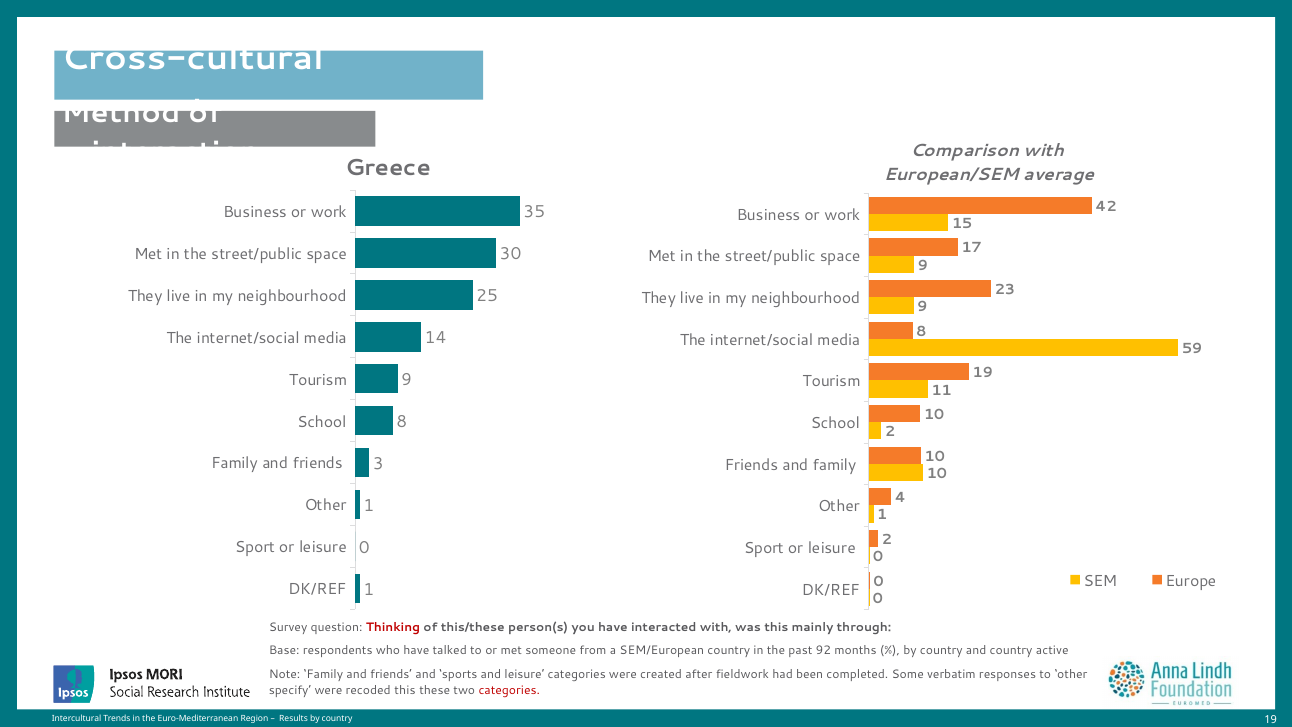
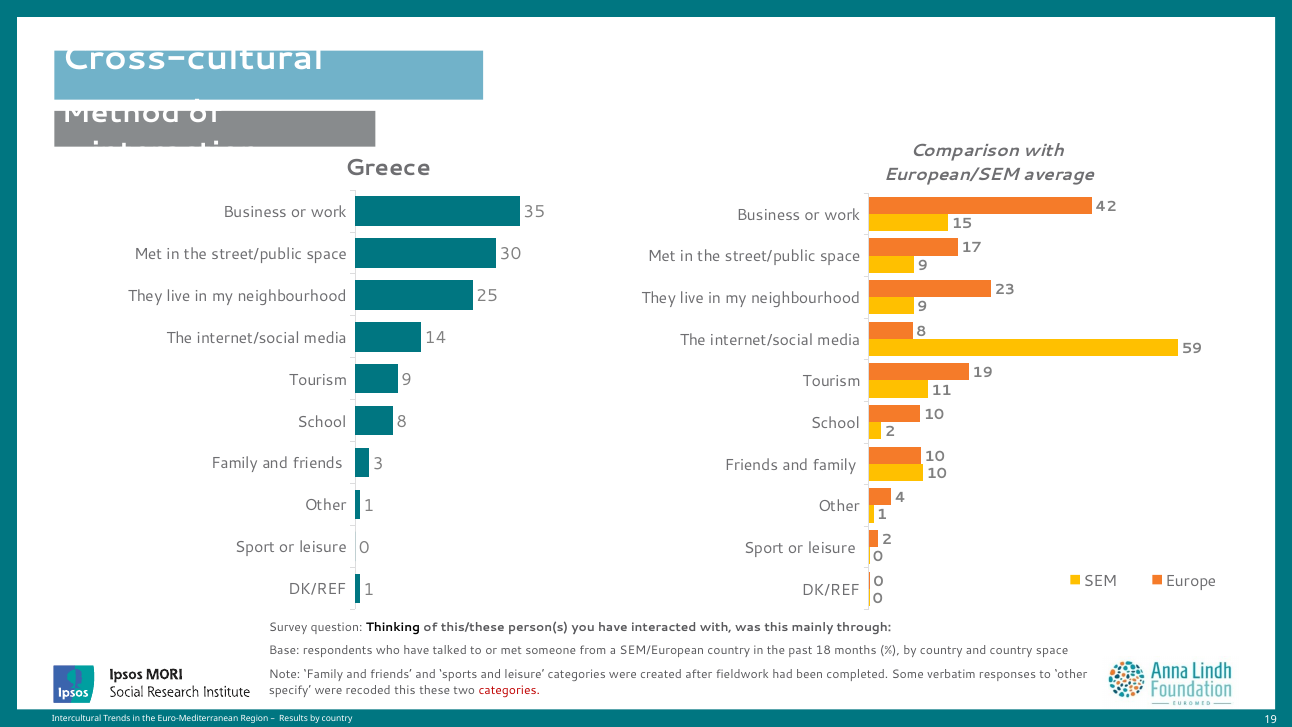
Thinking colour: red -> black
92: 92 -> 18
country active: active -> space
